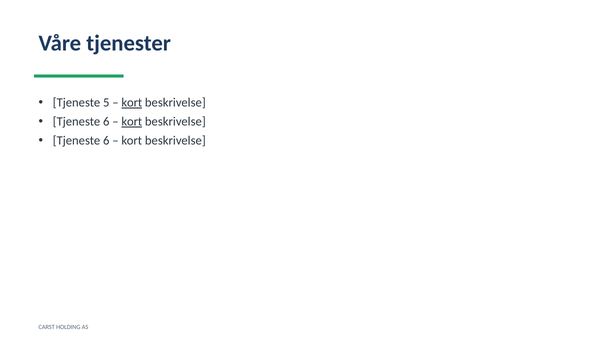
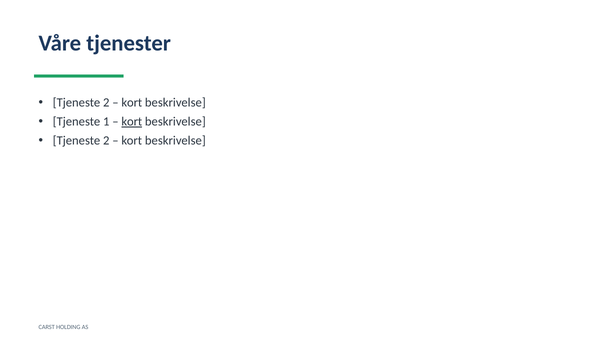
5 at (106, 103): 5 -> 2
kort at (132, 103) underline: present -> none
6 at (106, 122): 6 -> 1
6 at (106, 141): 6 -> 2
